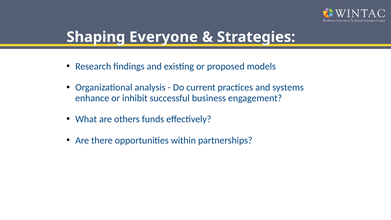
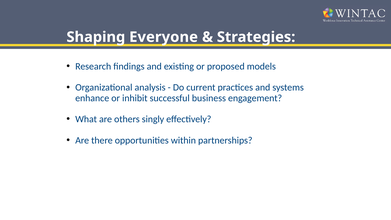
funds: funds -> singly
